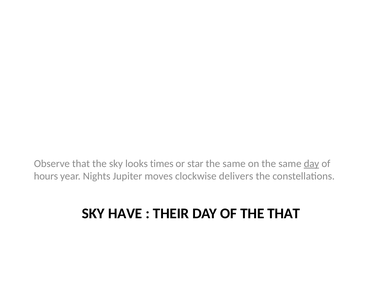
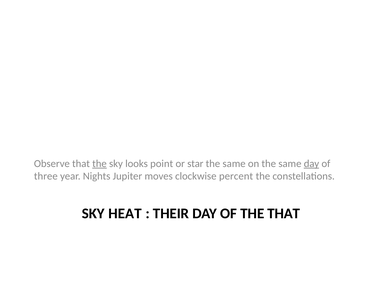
the at (99, 164) underline: none -> present
times: times -> point
hours: hours -> three
delivers: delivers -> percent
HAVE: HAVE -> HEAT
